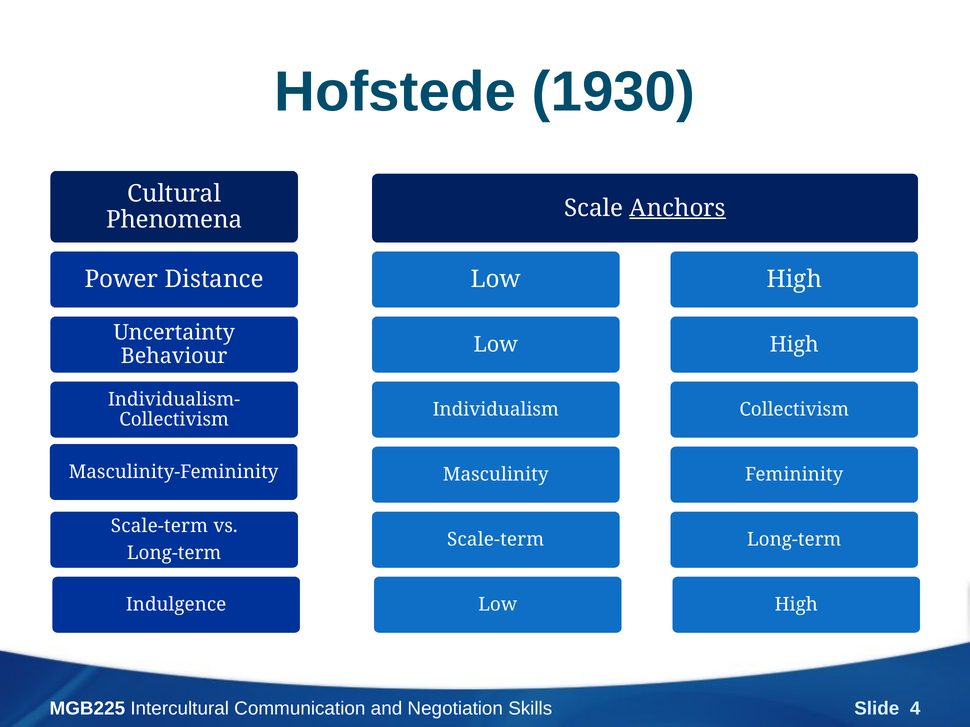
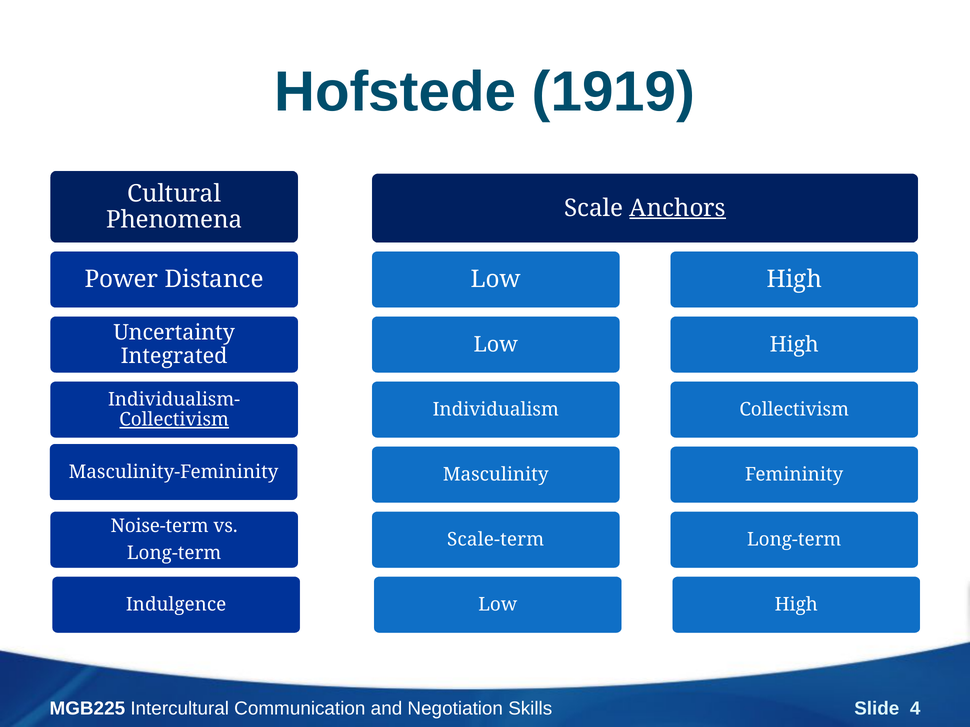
1930: 1930 -> 1919
Behaviour: Behaviour -> Integrated
Collectivism at (174, 420) underline: none -> present
Scale-term at (159, 526): Scale-term -> Noise-term
